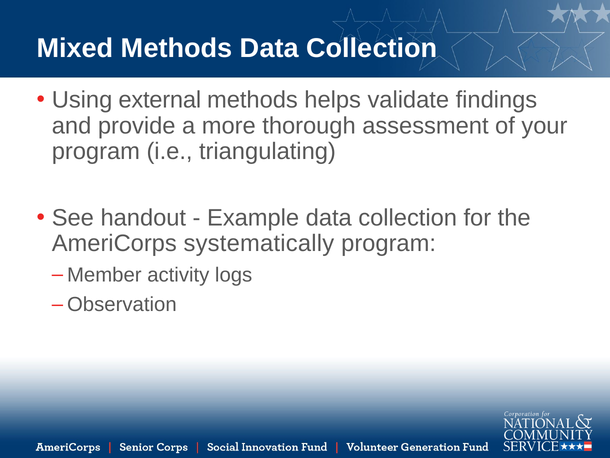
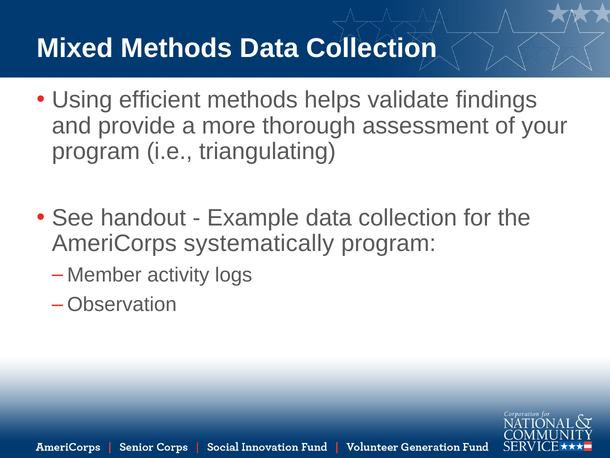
external: external -> efficient
